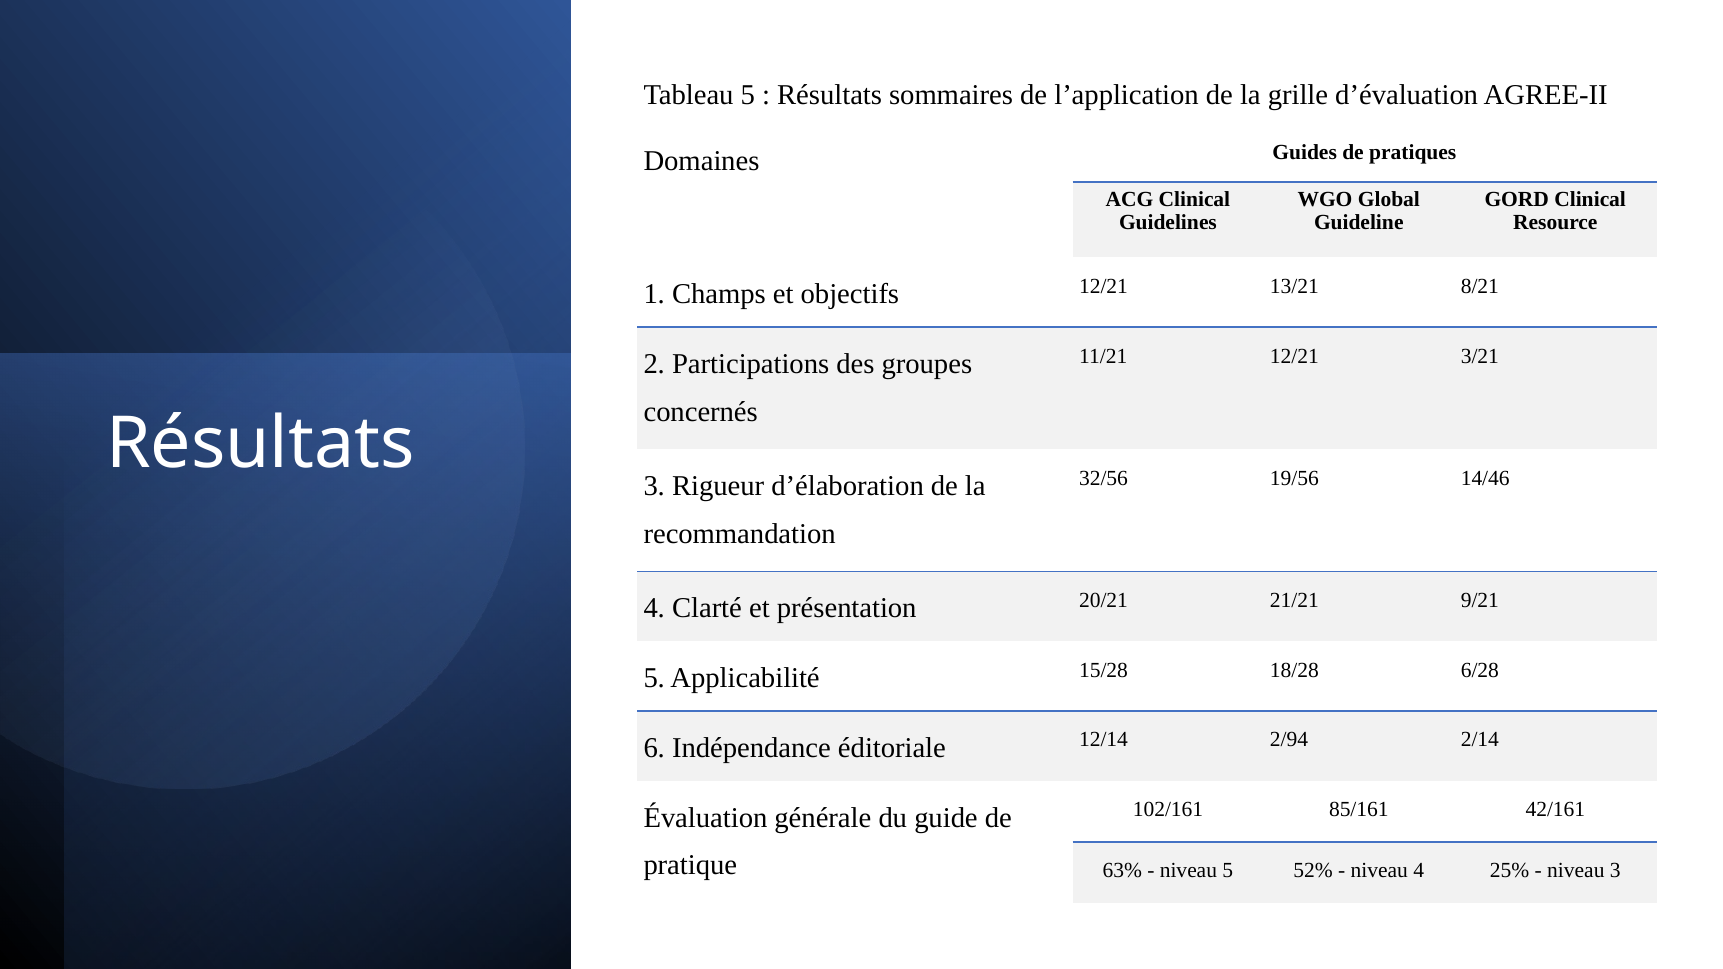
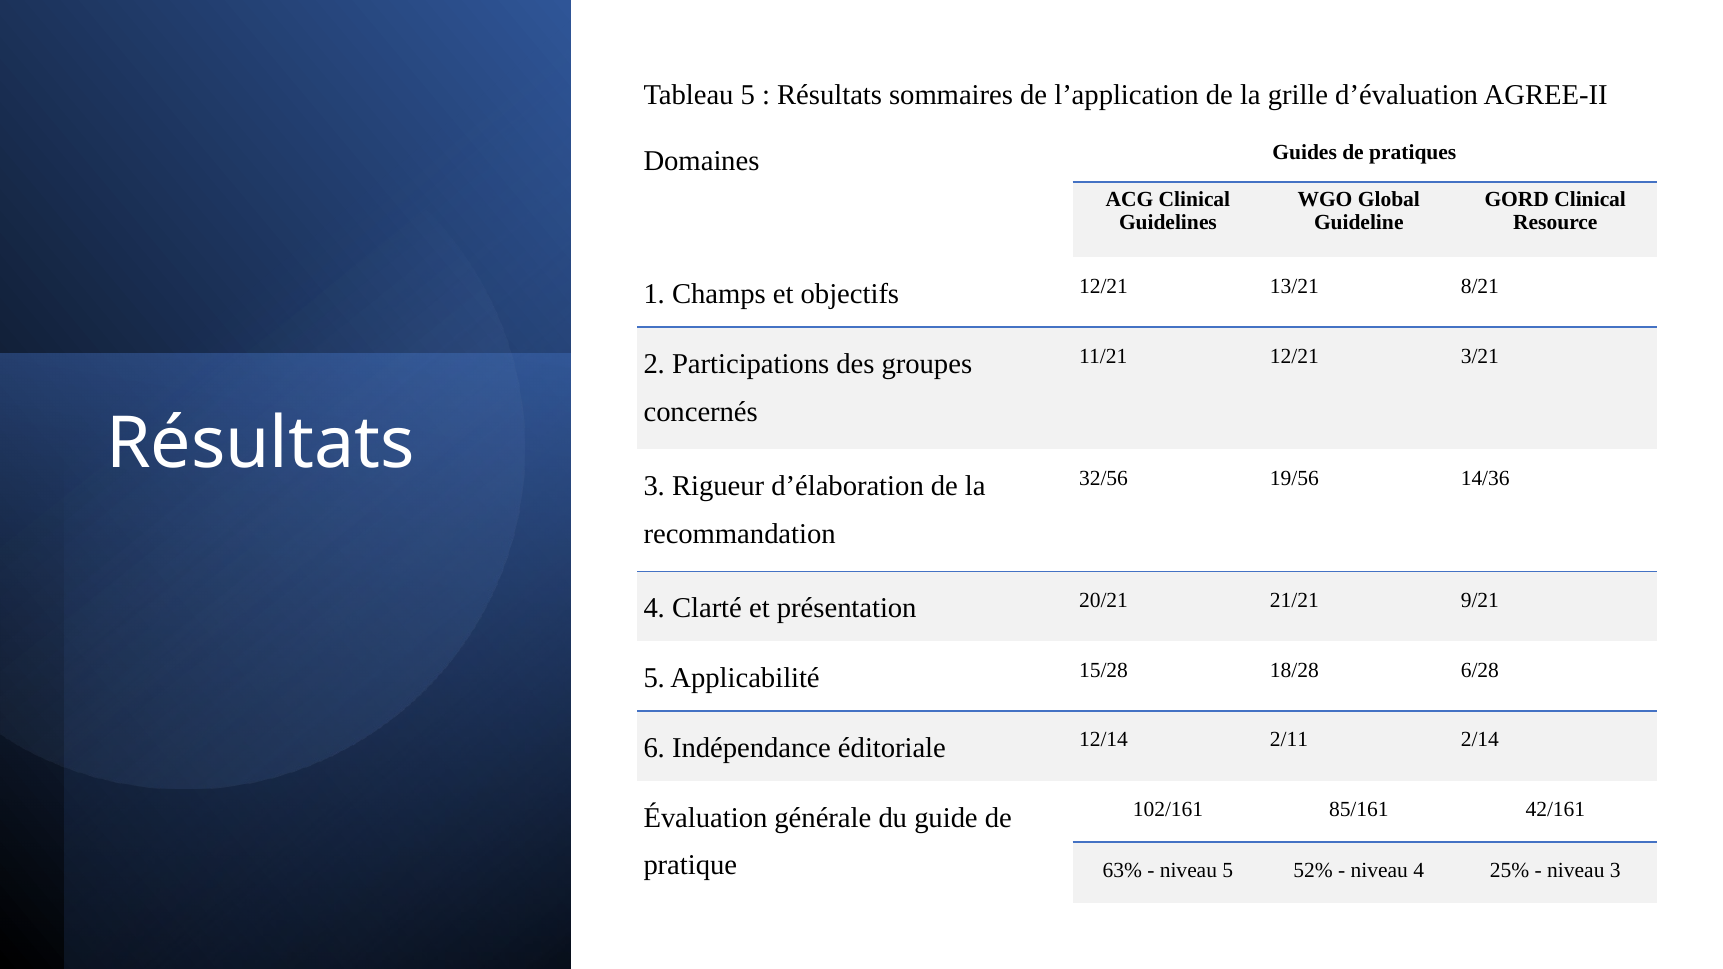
14/46: 14/46 -> 14/36
2/94: 2/94 -> 2/11
